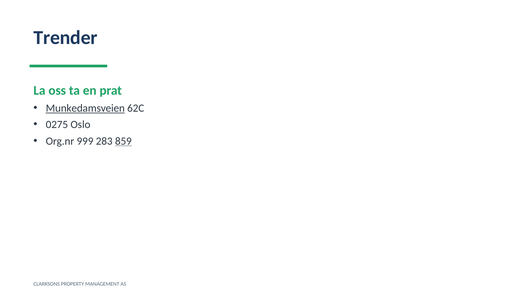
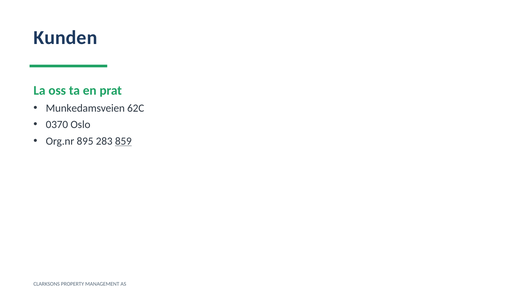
Trender: Trender -> Kunden
Munkedamsveien underline: present -> none
0275: 0275 -> 0370
999: 999 -> 895
